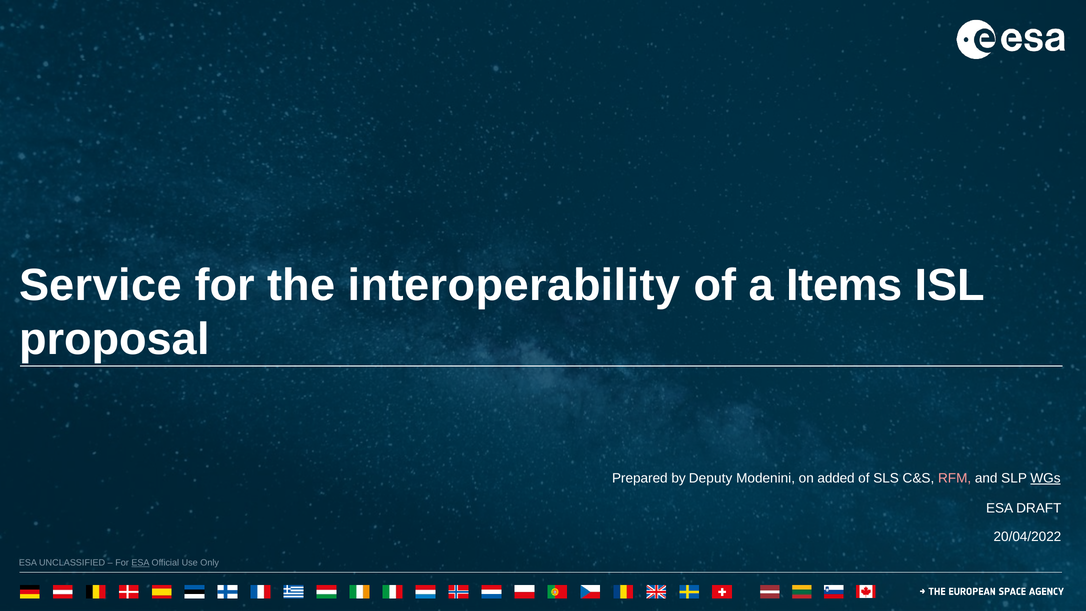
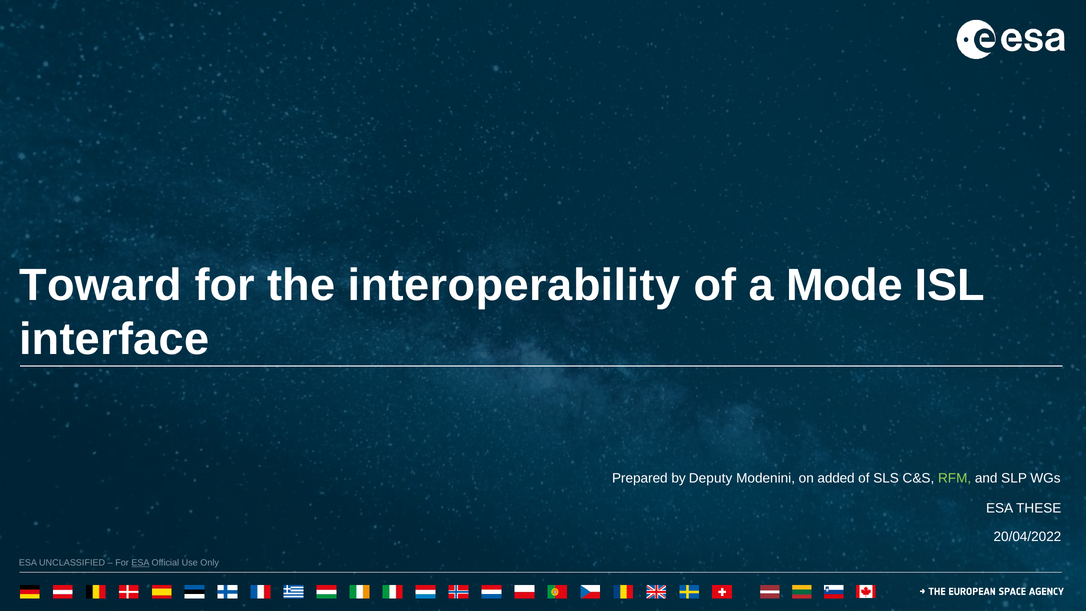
Service: Service -> Toward
Items: Items -> Mode
proposal: proposal -> interface
RFM colour: pink -> light green
WGs underline: present -> none
DRAFT: DRAFT -> THESE
